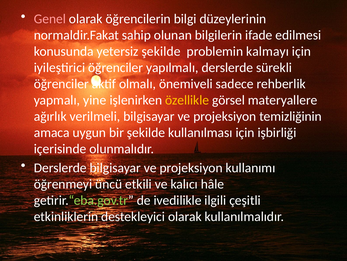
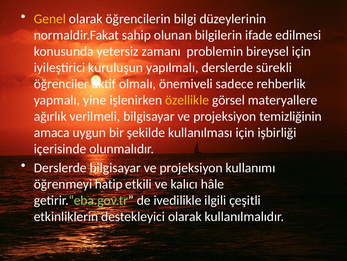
Genel colour: pink -> yellow
yetersiz şekilde: şekilde -> zamanı
kalmayı: kalmayı -> bireysel
iyileştirici öğrenciler: öğrenciler -> kuruluşun
üncü: üncü -> hatip
